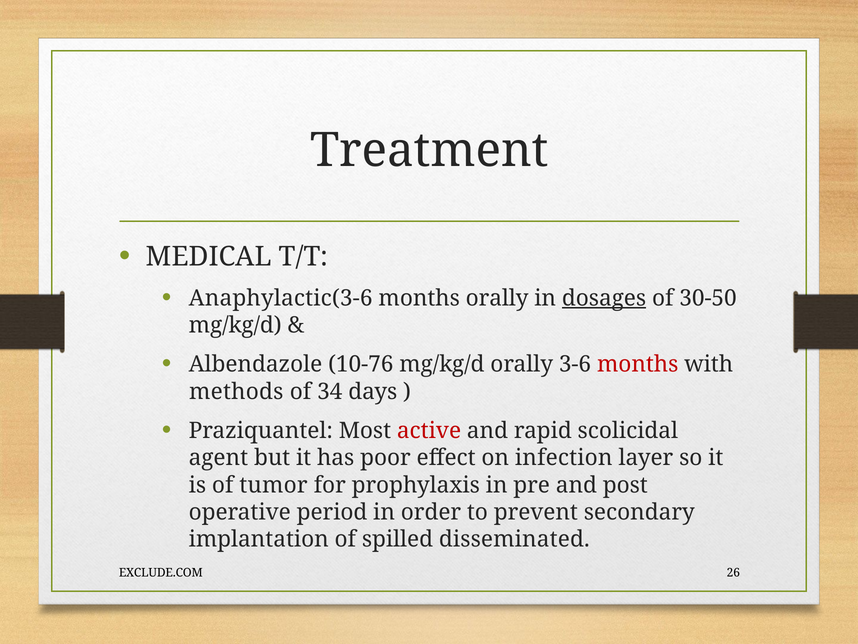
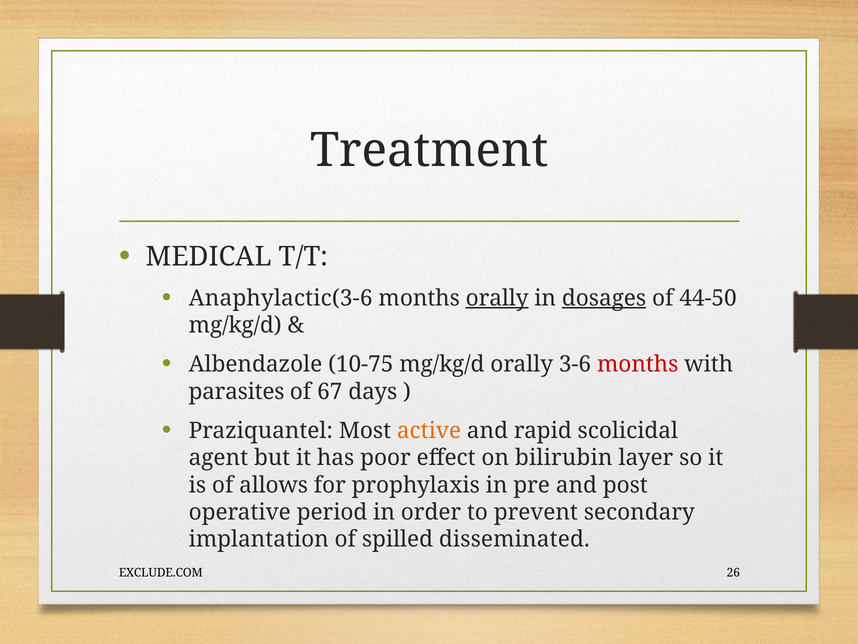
orally at (497, 298) underline: none -> present
30-50: 30-50 -> 44-50
10-76: 10-76 -> 10-75
methods: methods -> parasites
34: 34 -> 67
active colour: red -> orange
infection: infection -> bilirubin
tumor: tumor -> allows
